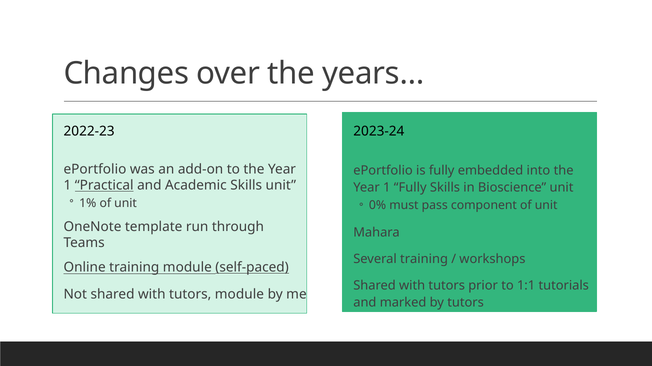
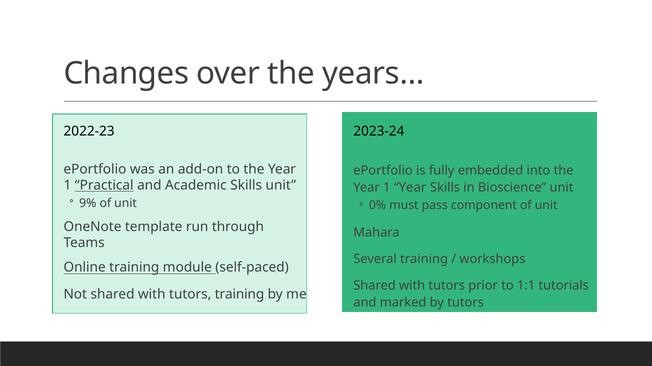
1 Fully: Fully -> Year
1%: 1% -> 9%
self-paced underline: present -> none
tutors module: module -> training
